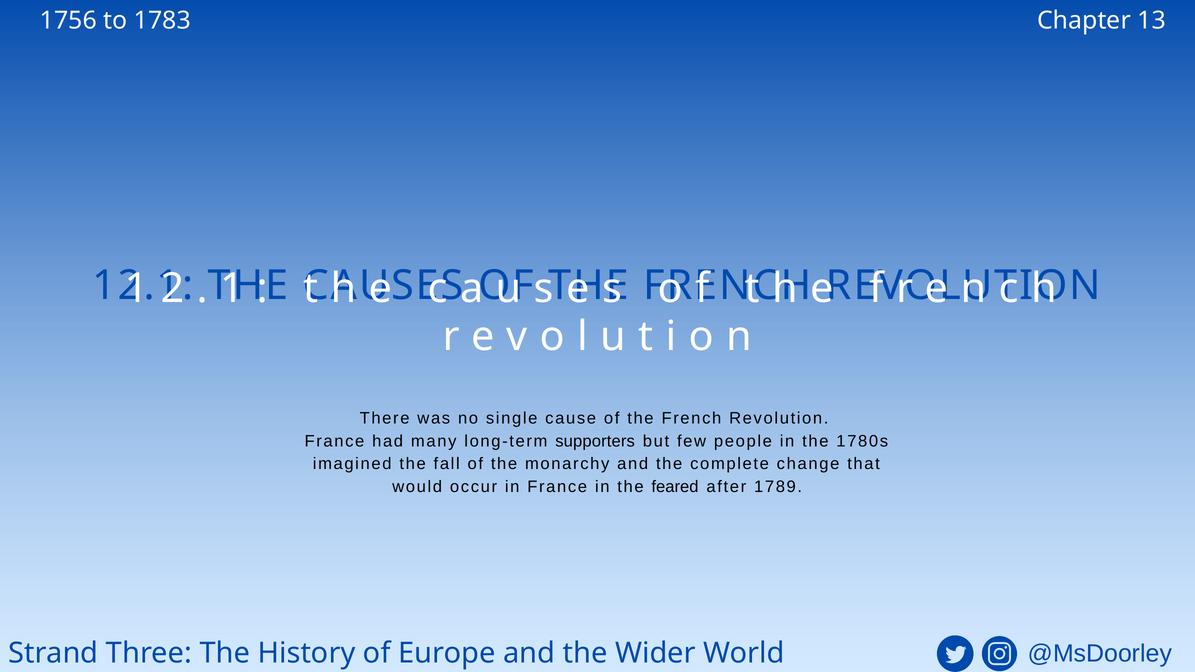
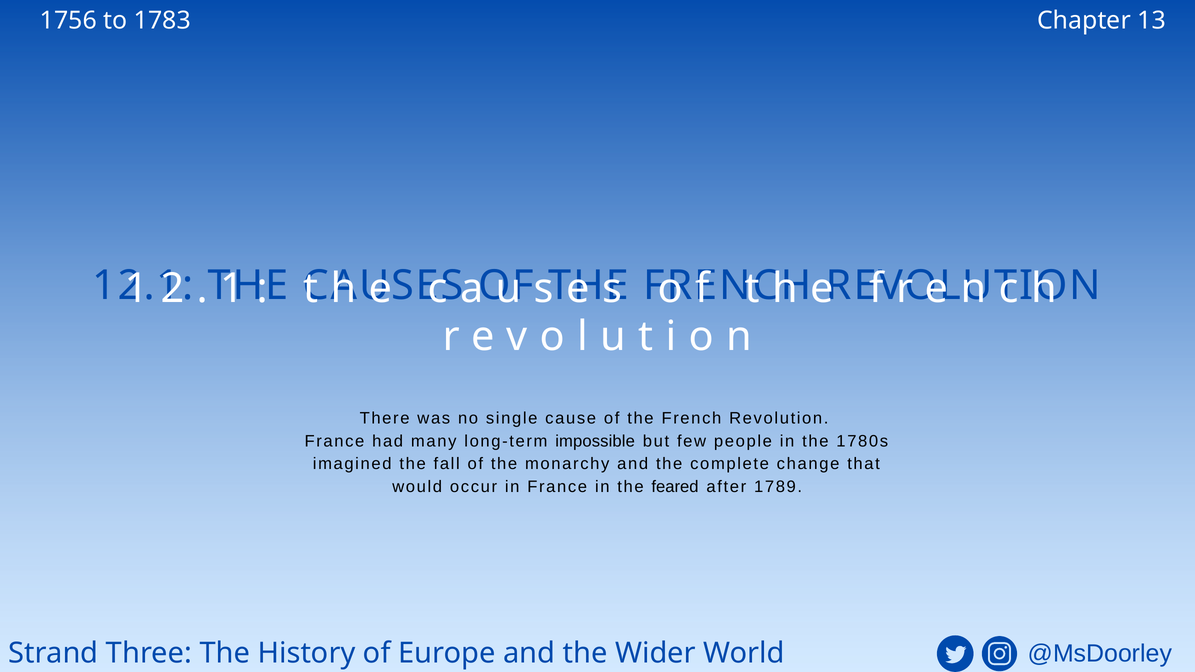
supporters: supporters -> impossible
